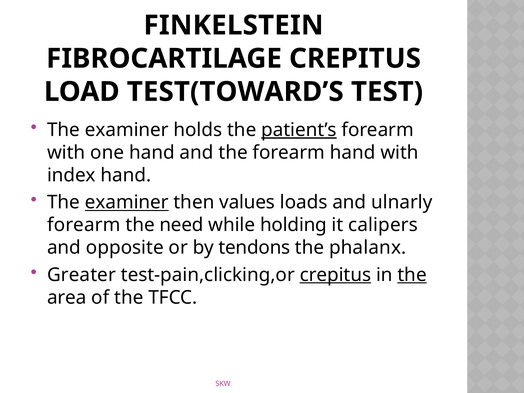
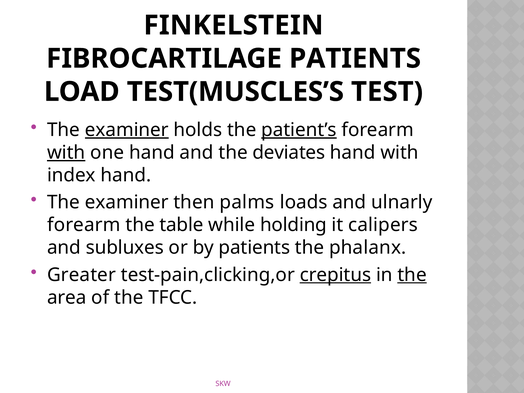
FIBROCARTILAGE CREPITUS: CREPITUS -> PATIENTS
TEST(TOWARD’S: TEST(TOWARD’S -> TEST(MUSCLES’S
examiner at (127, 130) underline: none -> present
with at (66, 153) underline: none -> present
the forearm: forearm -> deviates
examiner at (127, 202) underline: present -> none
values: values -> palms
need: need -> table
opposite: opposite -> subluxes
by tendons: tendons -> patients
